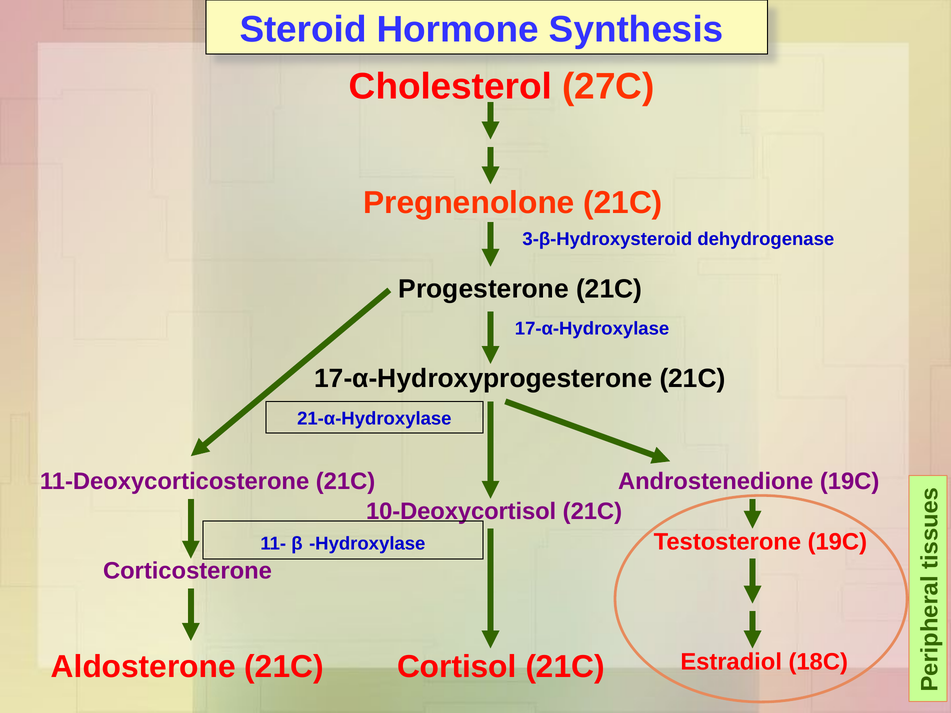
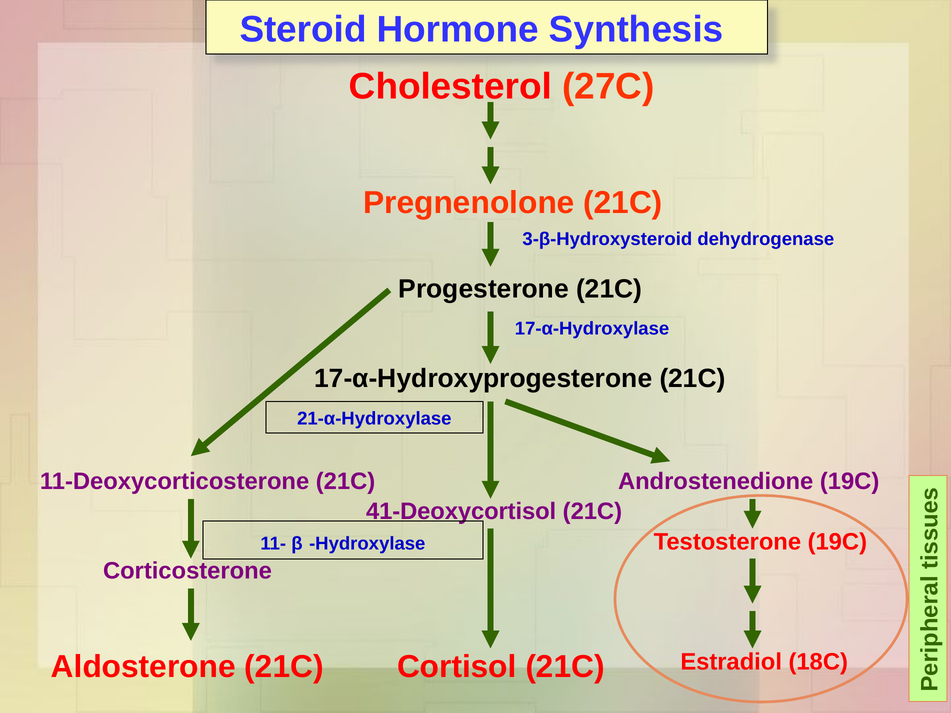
10-Deoxycortisol: 10-Deoxycortisol -> 41-Deoxycortisol
